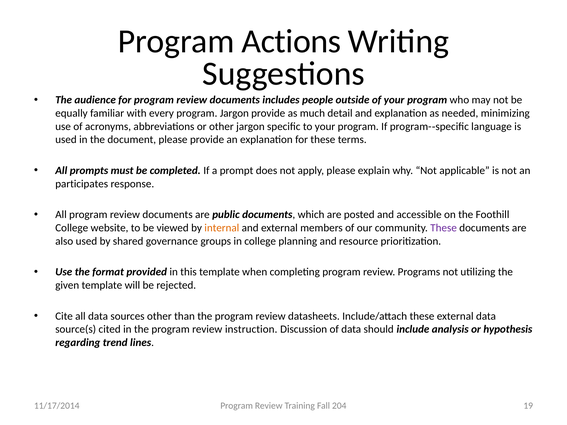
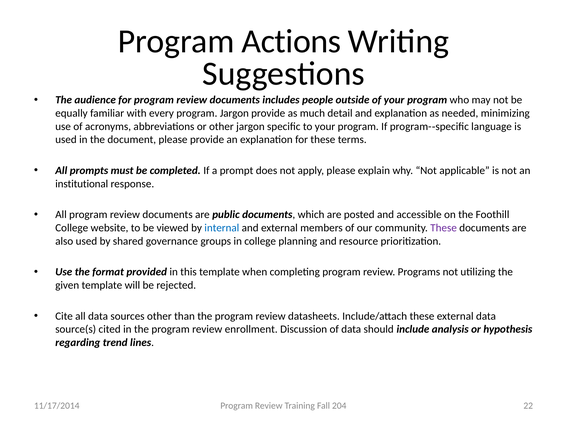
participates: participates -> institutional
internal colour: orange -> blue
instruction: instruction -> enrollment
19: 19 -> 22
